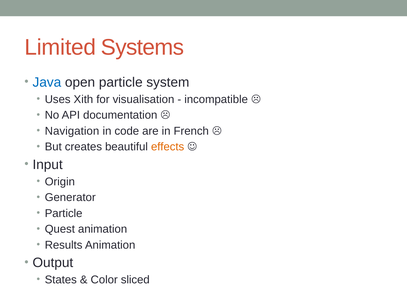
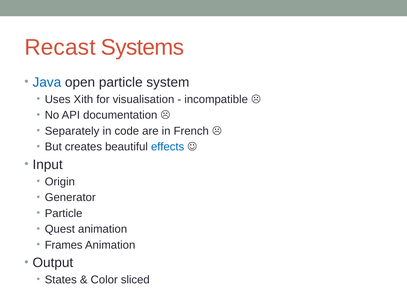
Limited: Limited -> Recast
Navigation: Navigation -> Separately
effects colour: orange -> blue
Results: Results -> Frames
